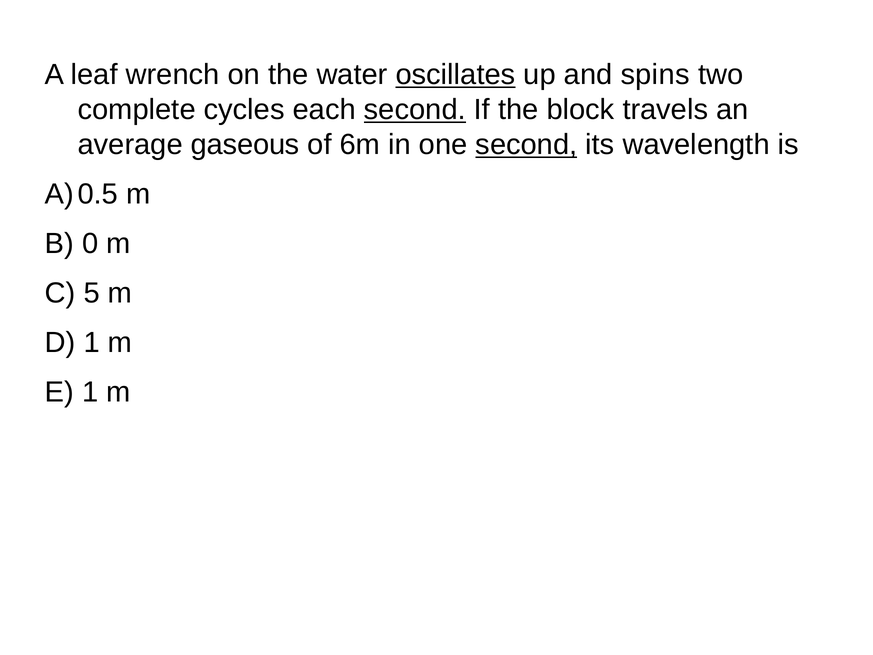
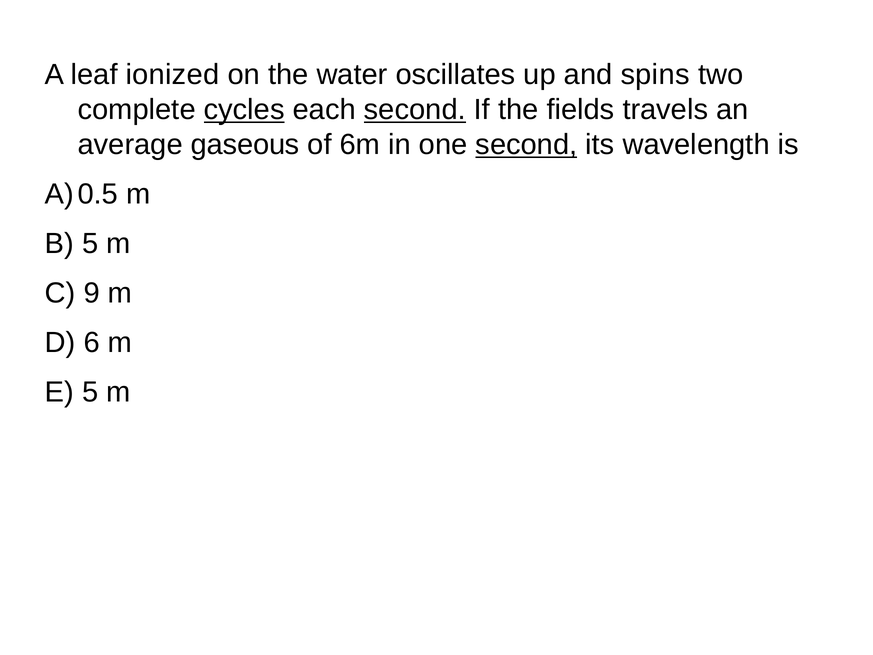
wrench: wrench -> ionized
oscillates underline: present -> none
cycles underline: none -> present
block: block -> fields
B 0: 0 -> 5
5: 5 -> 9
D 1: 1 -> 6
E 1: 1 -> 5
